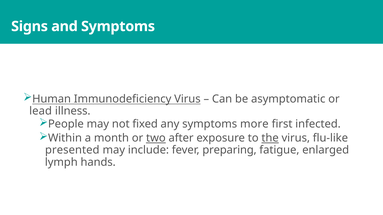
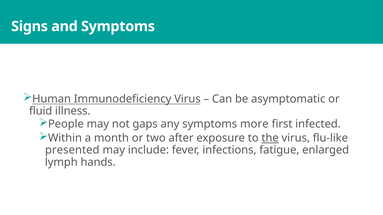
lead: lead -> fluid
fixed: fixed -> gaps
two underline: present -> none
preparing: preparing -> infections
